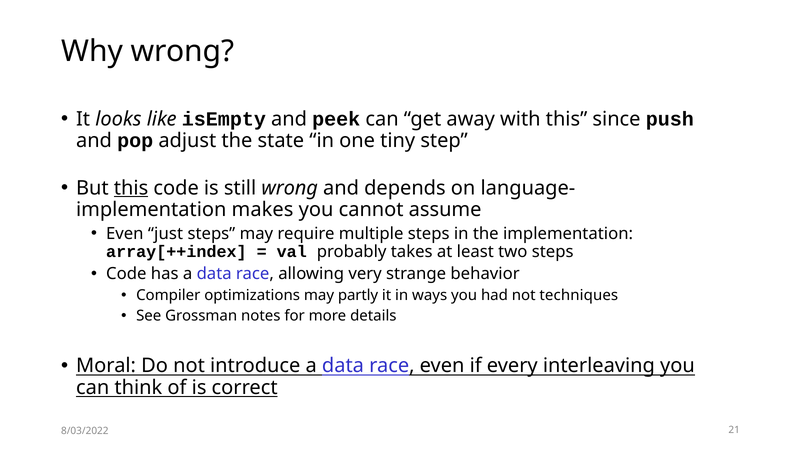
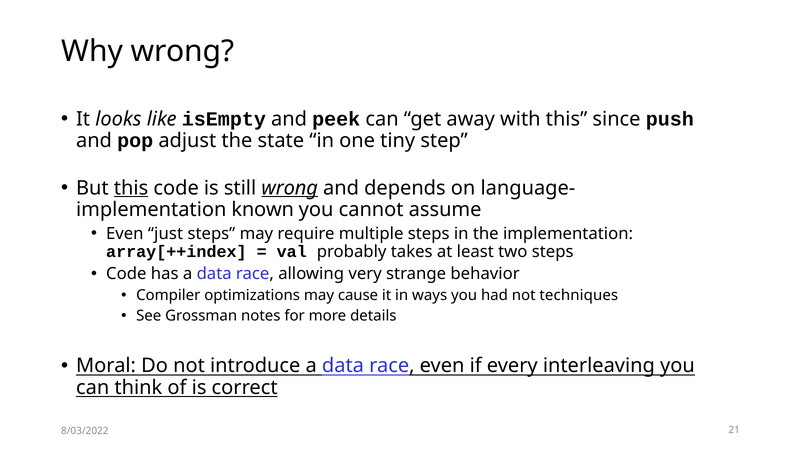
wrong at (290, 188) underline: none -> present
makes: makes -> known
partly: partly -> cause
